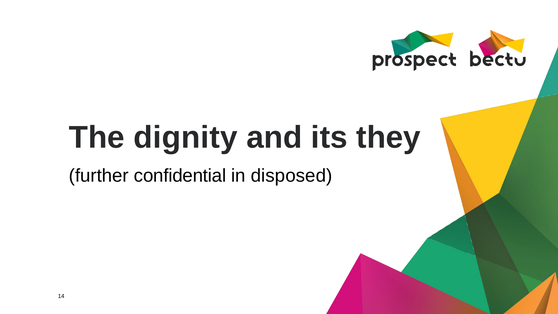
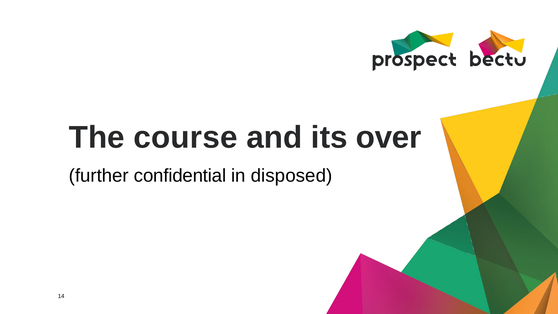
dignity: dignity -> course
they: they -> over
